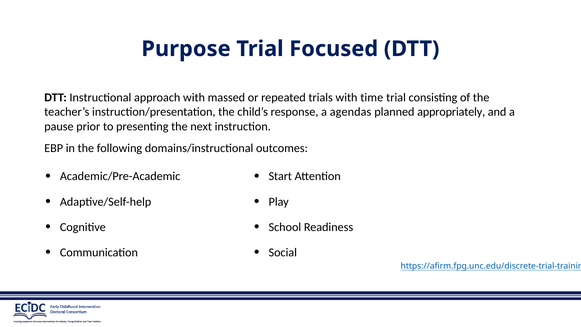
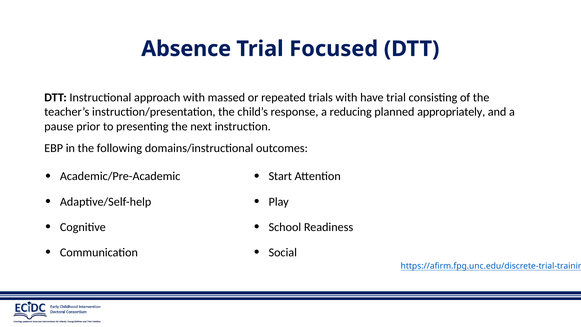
Purpose: Purpose -> Absence
time: time -> have
agendas: agendas -> reducing
